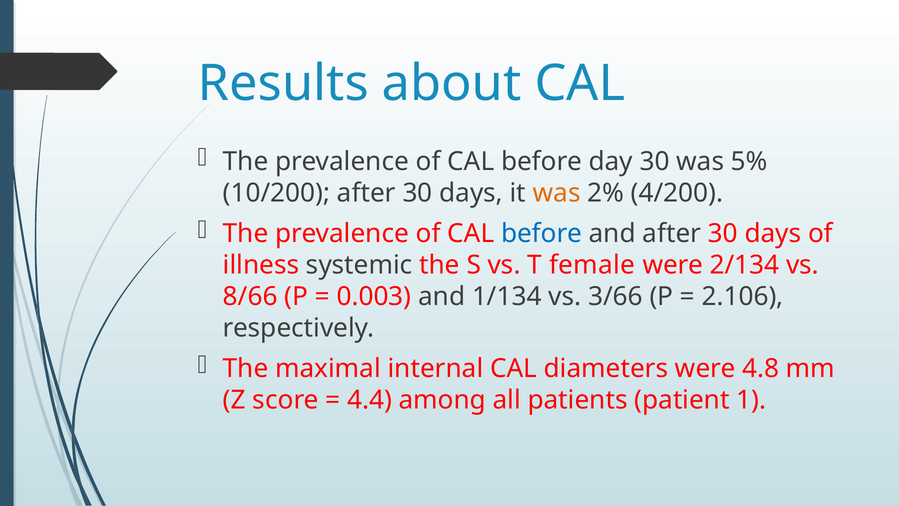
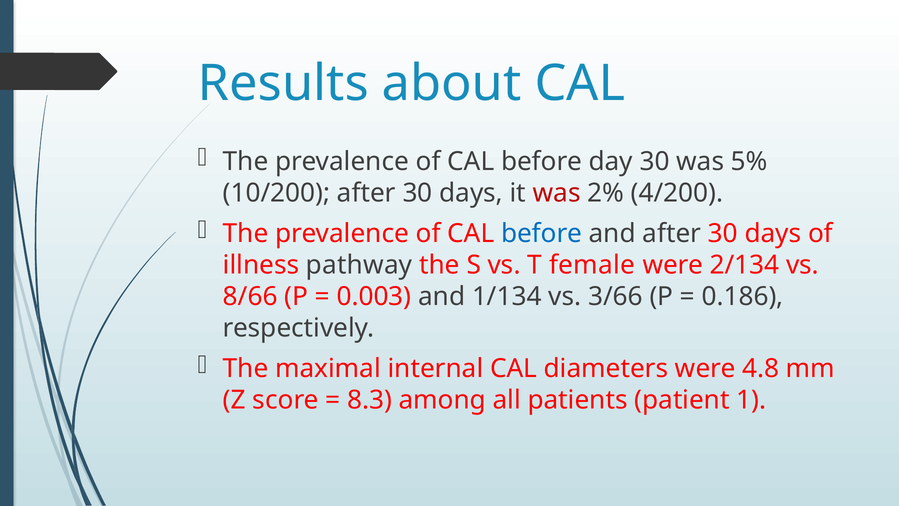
was at (557, 193) colour: orange -> red
systemic: systemic -> pathway
2.106: 2.106 -> 0.186
4.4: 4.4 -> 8.3
